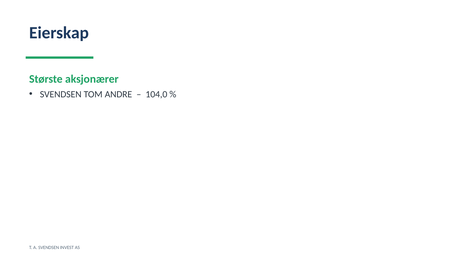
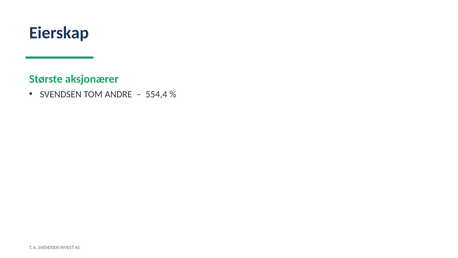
104,0: 104,0 -> 554,4
